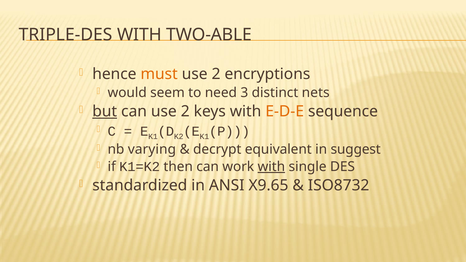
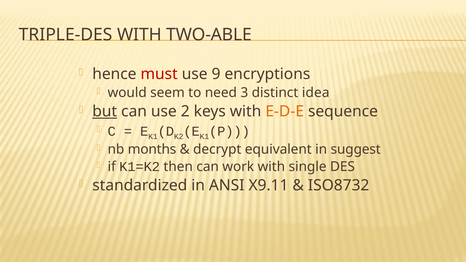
must colour: orange -> red
2 at (216, 74): 2 -> 9
nets: nets -> idea
varying: varying -> months
with at (271, 167) underline: present -> none
X9.65: X9.65 -> X9.11
